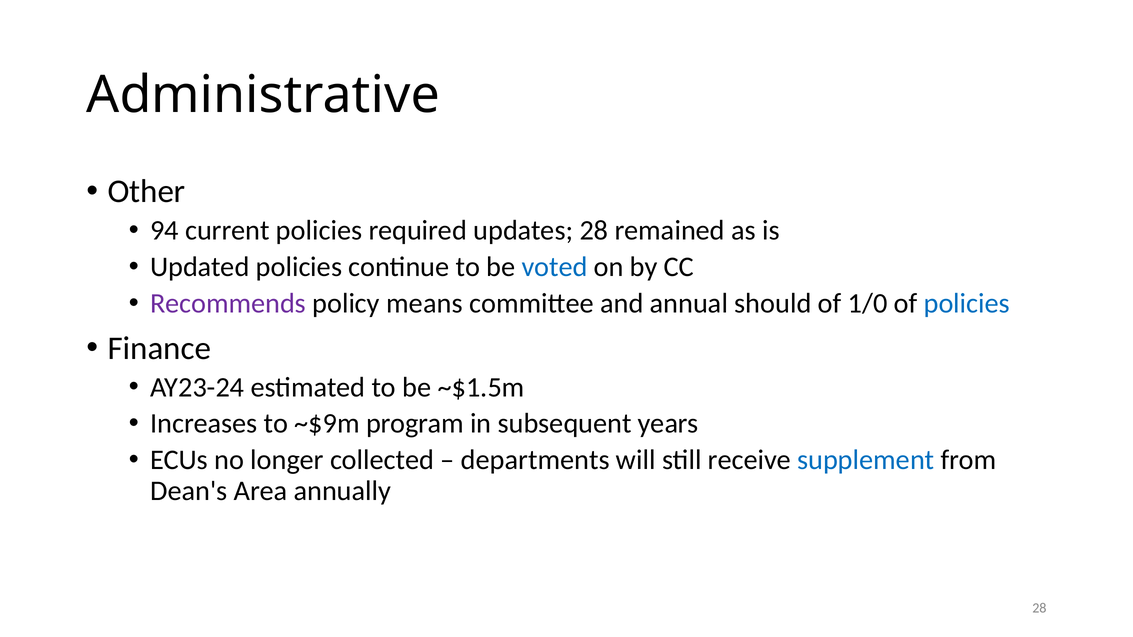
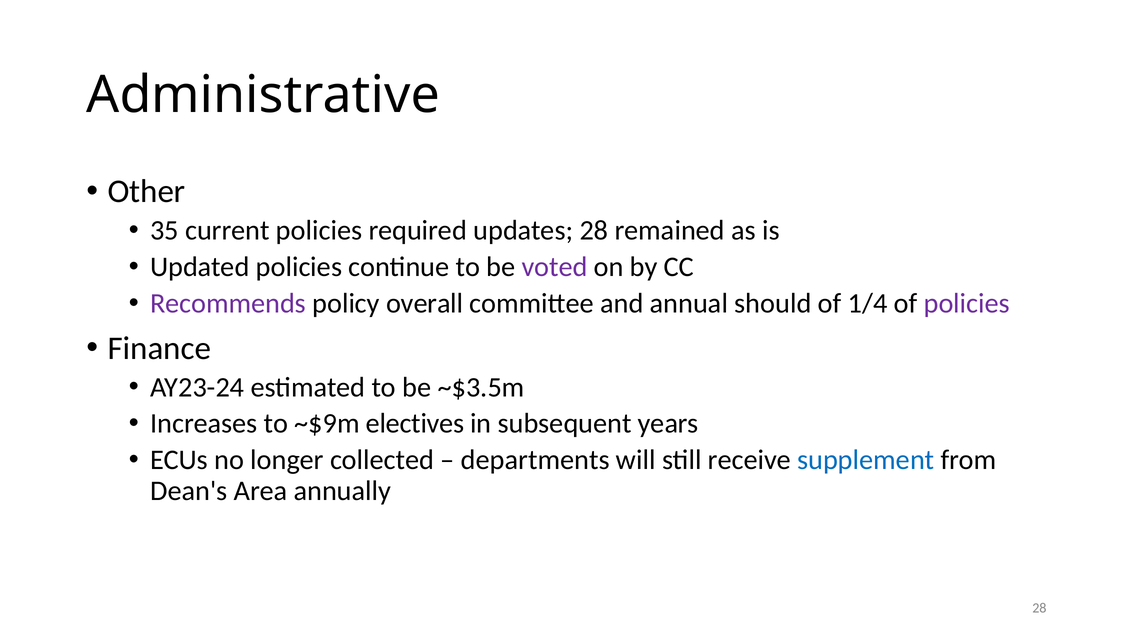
94: 94 -> 35
voted colour: blue -> purple
means: means -> overall
1/0: 1/0 -> 1/4
policies at (967, 303) colour: blue -> purple
~$1.5m: ~$1.5m -> ~$3.5m
program: program -> electives
